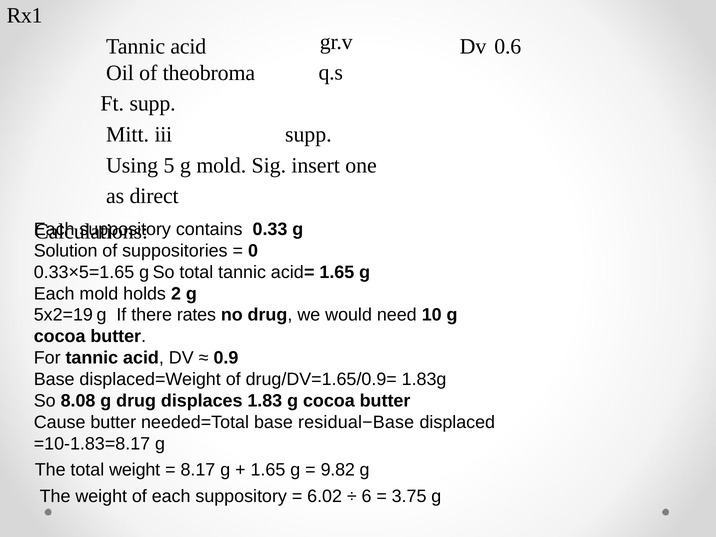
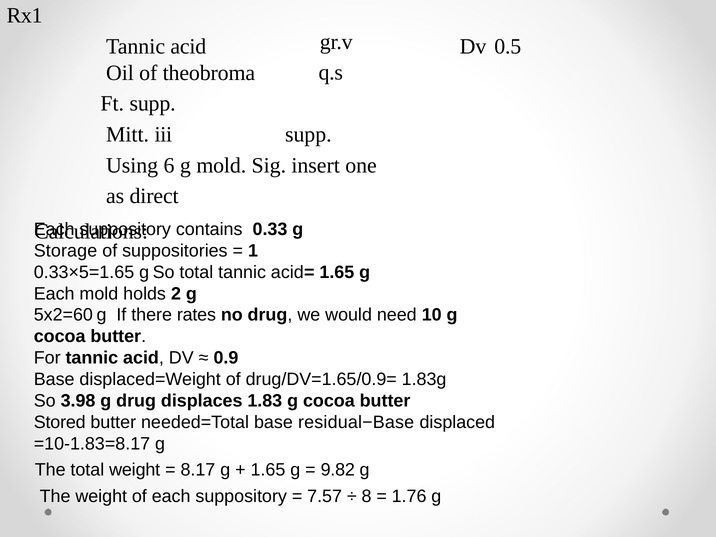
0.6: 0.6 -> 0.5
5: 5 -> 6
Solution: Solution -> Storage
0: 0 -> 1
5x2=19: 5x2=19 -> 5x2=60
8.08: 8.08 -> 3.98
Cause: Cause -> Stored
6.02: 6.02 -> 7.57
6: 6 -> 8
3.75: 3.75 -> 1.76
